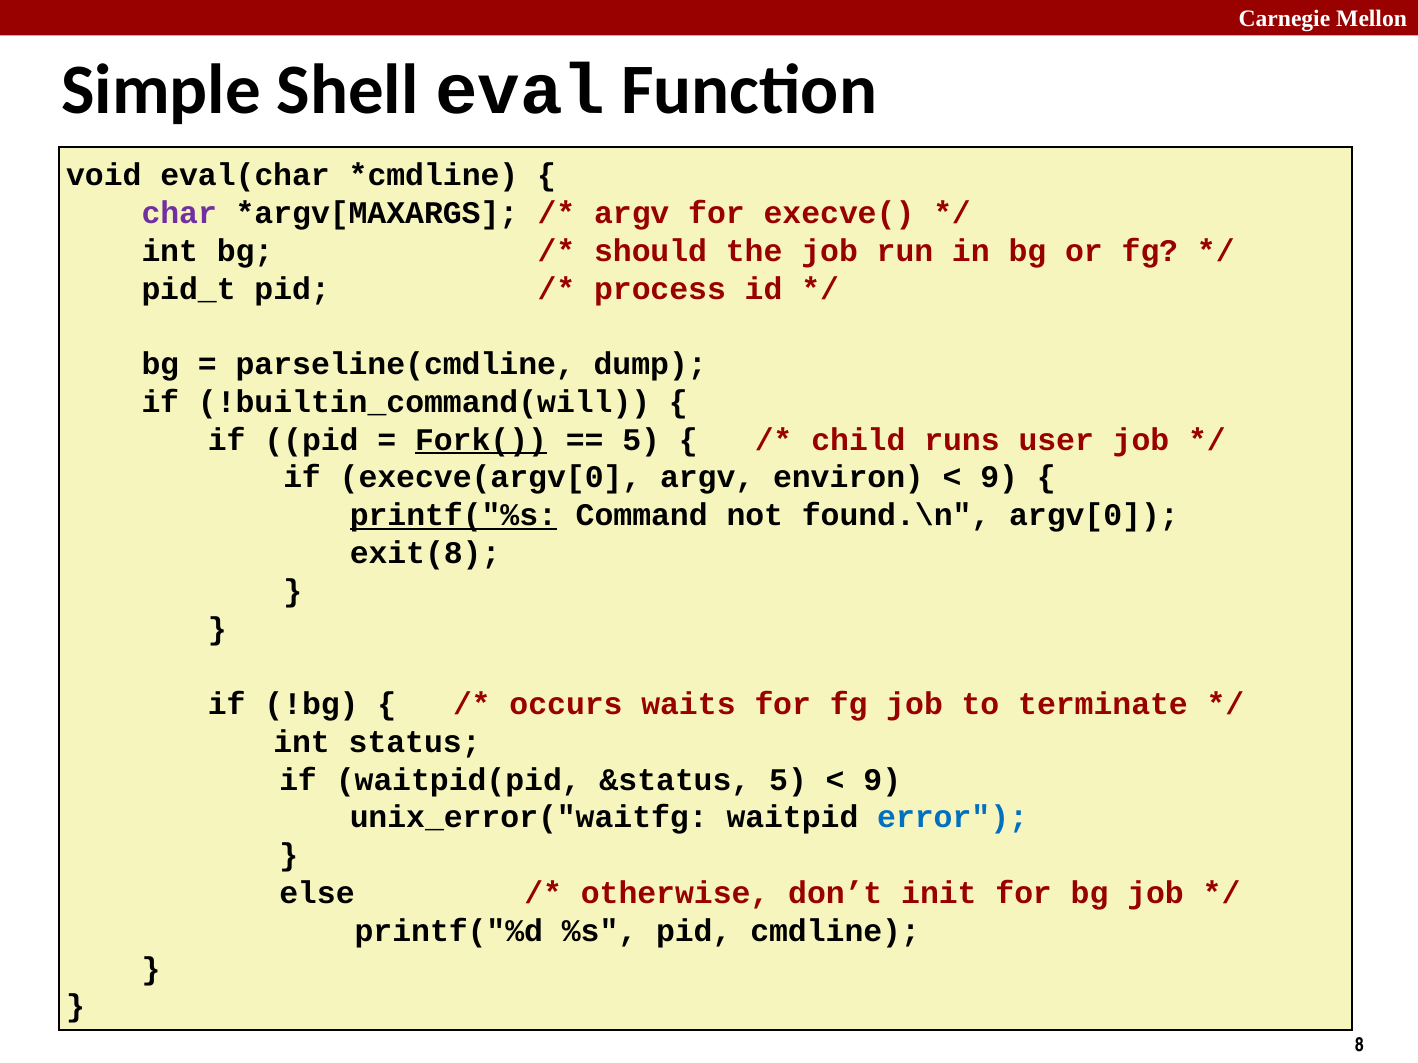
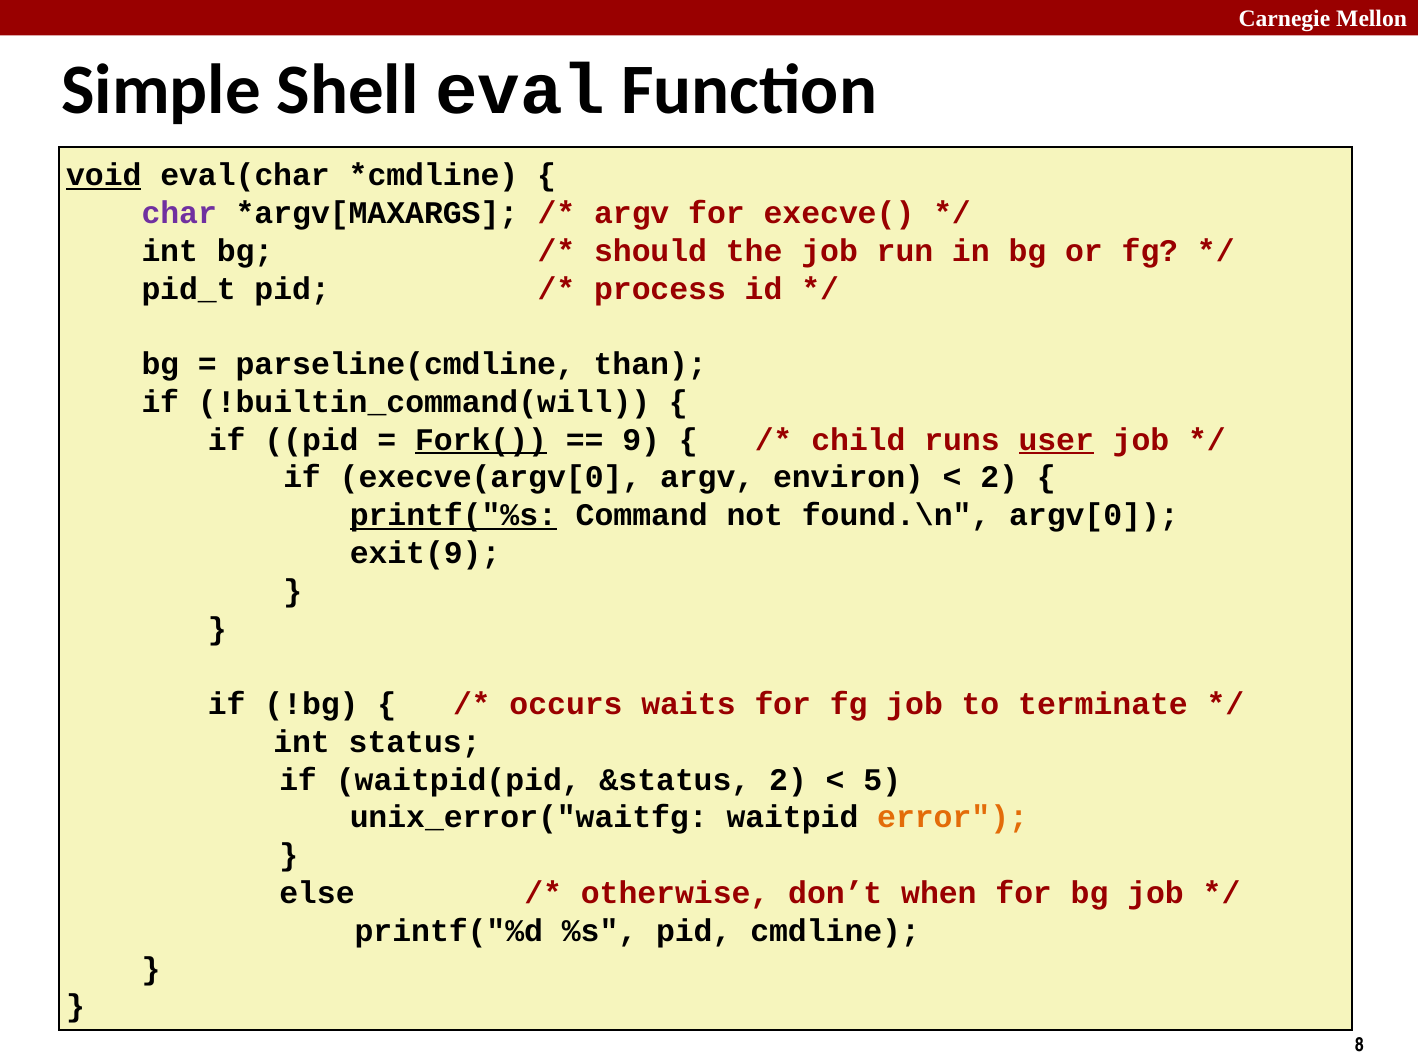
void underline: none -> present
dump: dump -> than
5 at (641, 440): 5 -> 9
user underline: none -> present
9 at (999, 478): 9 -> 2
exit(8: exit(8 -> exit(9
&status 5: 5 -> 2
9 at (882, 780): 9 -> 5
error colour: blue -> orange
init: init -> when
